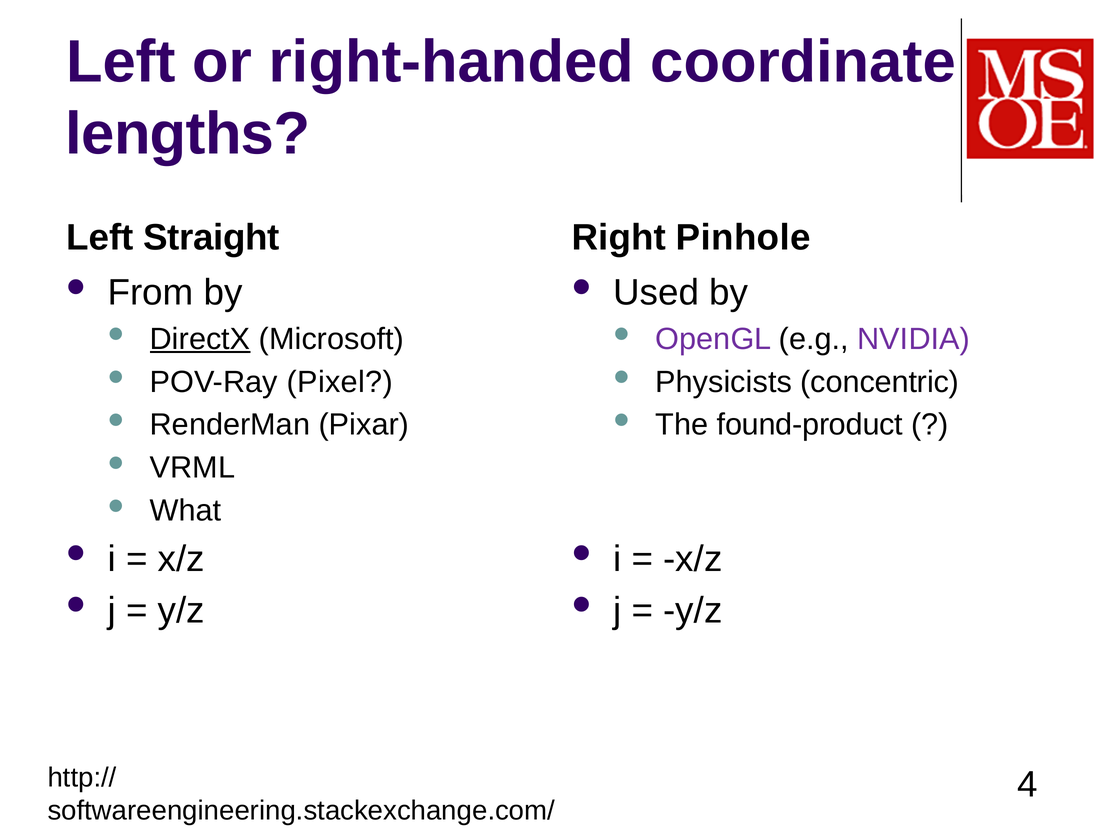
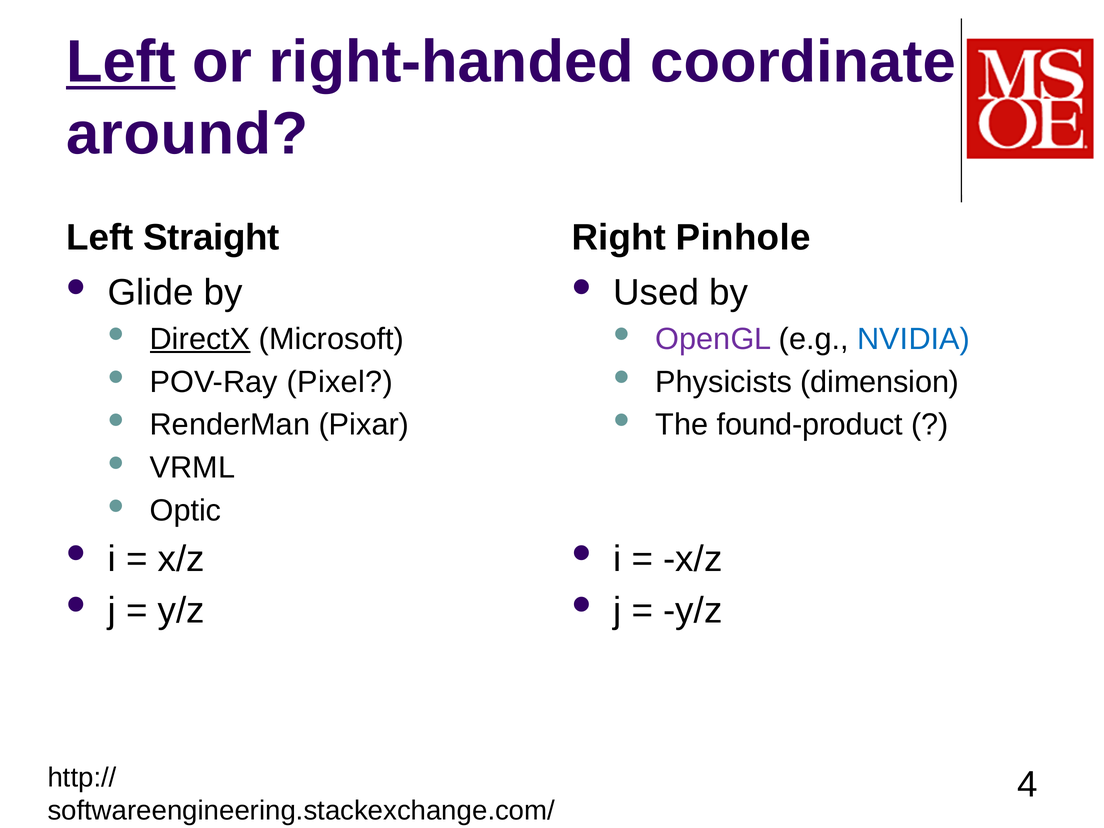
Left at (121, 62) underline: none -> present
lengths: lengths -> around
From: From -> Glide
NVIDIA colour: purple -> blue
concentric: concentric -> dimension
What: What -> Optic
